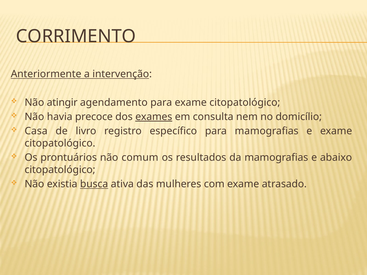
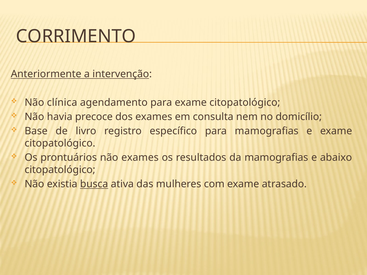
atingir: atingir -> clínica
exames at (154, 117) underline: present -> none
Casa: Casa -> Base
não comum: comum -> exames
